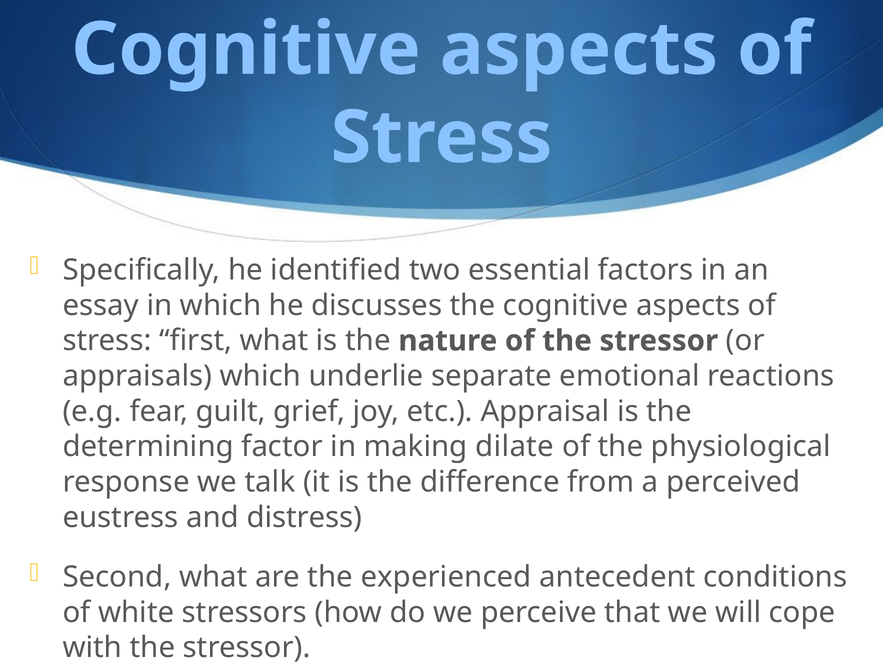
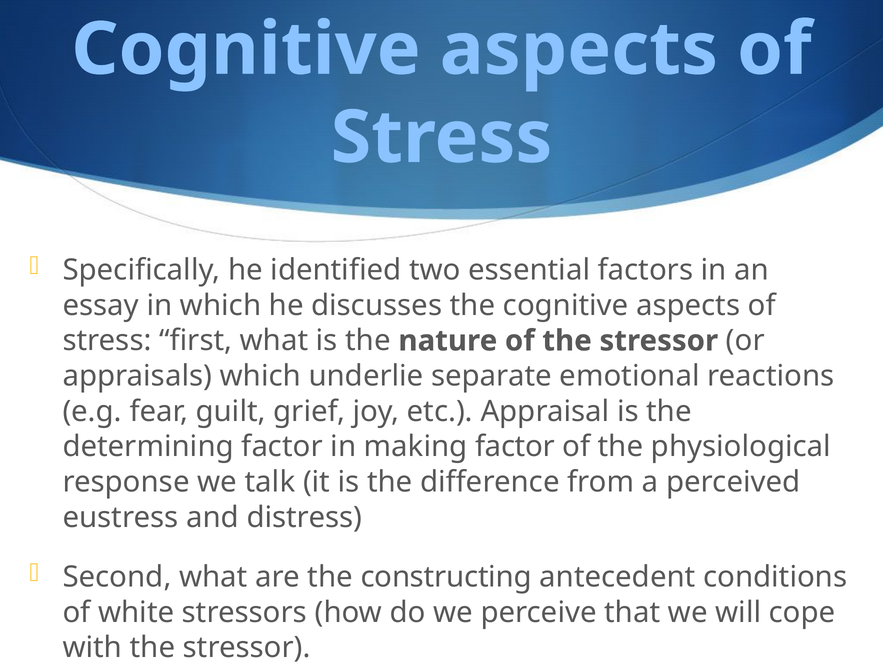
making dilate: dilate -> factor
experienced: experienced -> constructing
